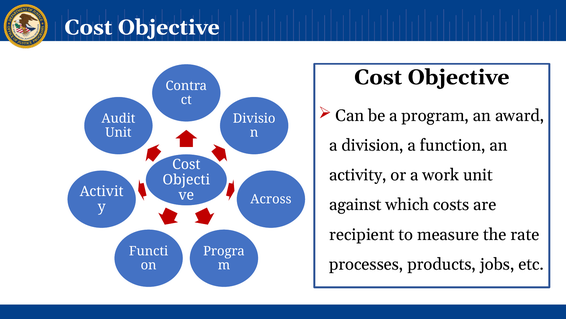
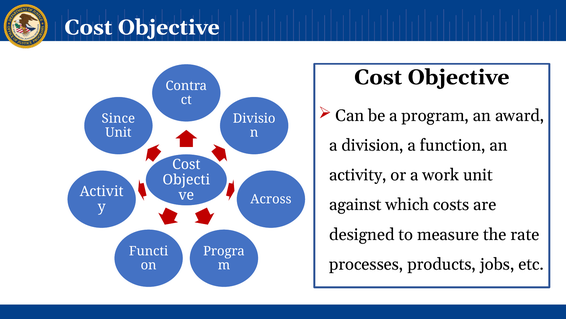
Audit: Audit -> Since
recipient: recipient -> designed
